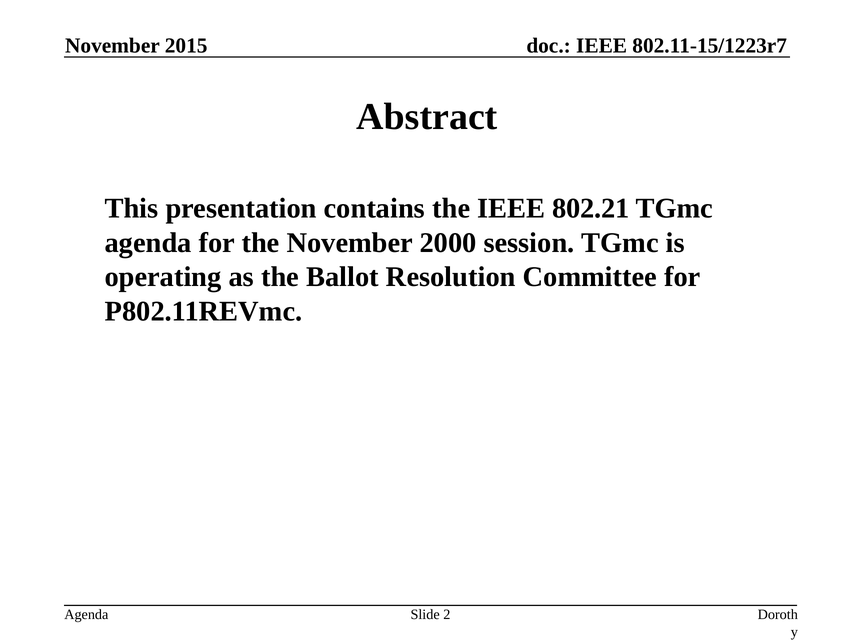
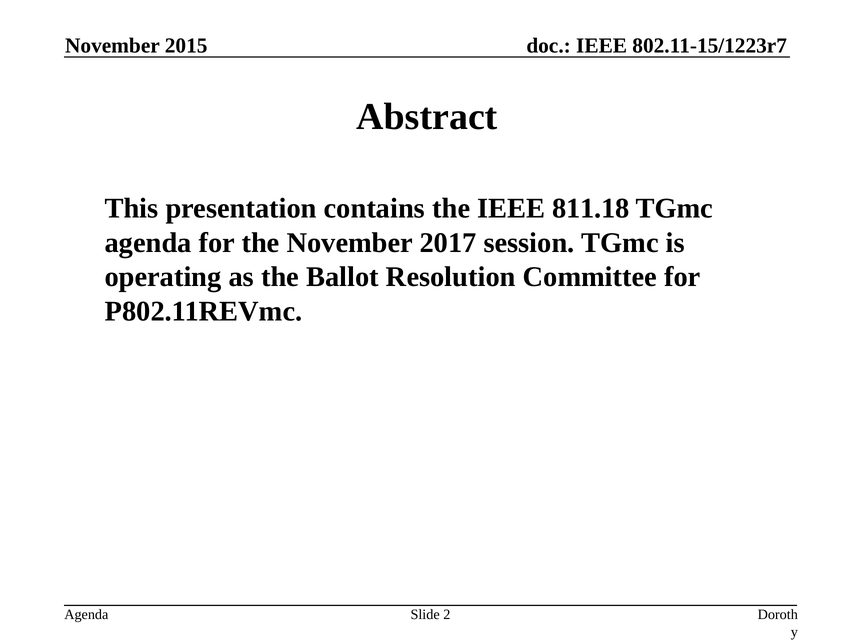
802.21: 802.21 -> 811.18
2000: 2000 -> 2017
